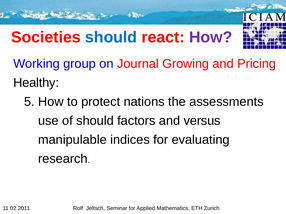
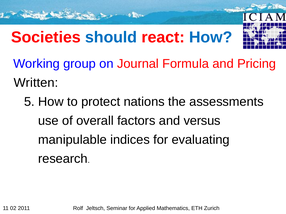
How at (211, 37) colour: purple -> blue
Growing: Growing -> Formula
Healthy: Healthy -> Written
of should: should -> overall
